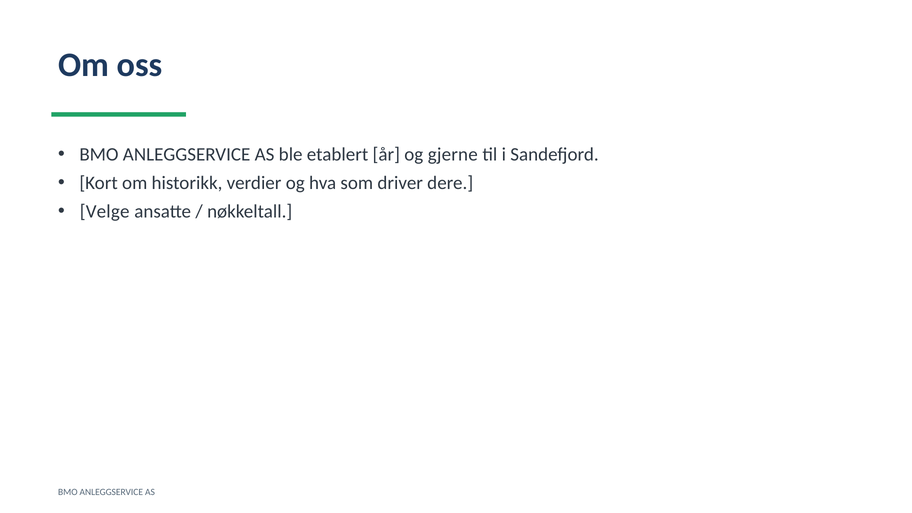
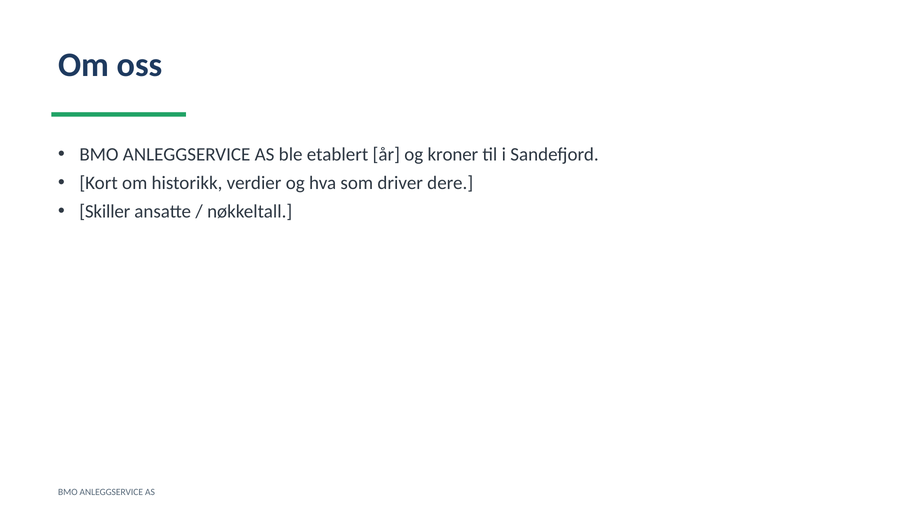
gjerne: gjerne -> kroner
Velge: Velge -> Skiller
